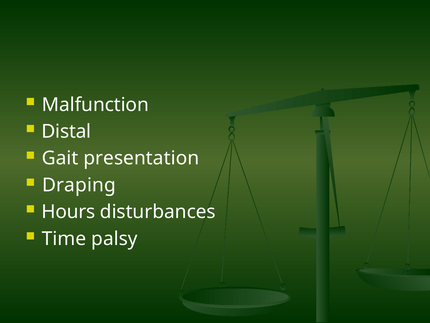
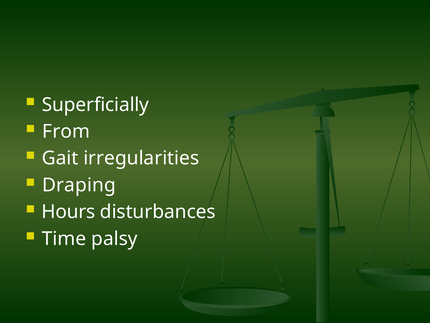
Malfunction: Malfunction -> Superficially
Distal: Distal -> From
presentation: presentation -> irregularities
